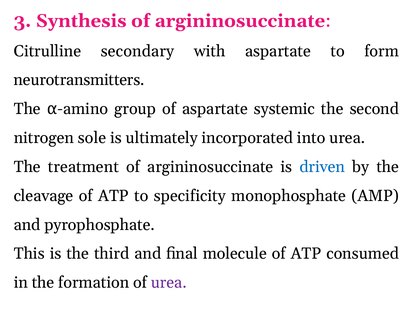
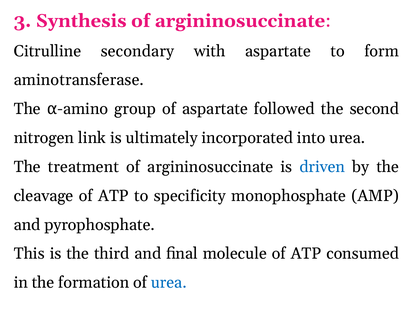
neurotransmitters: neurotransmitters -> aminotransferase
systemic: systemic -> followed
sole: sole -> link
urea at (169, 282) colour: purple -> blue
